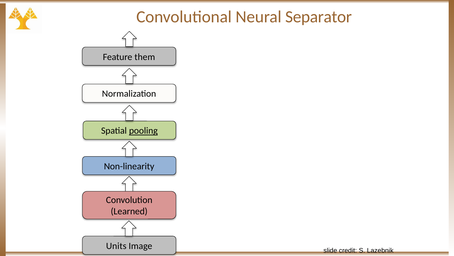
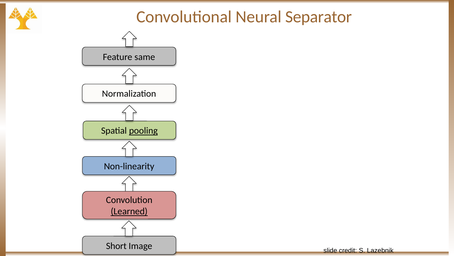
them: them -> same
Learned underline: none -> present
Units: Units -> Short
